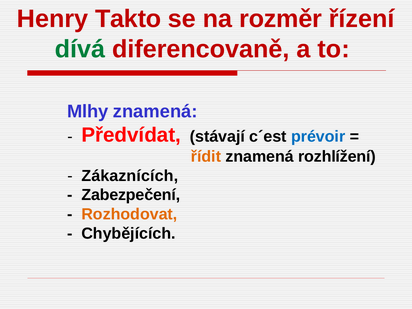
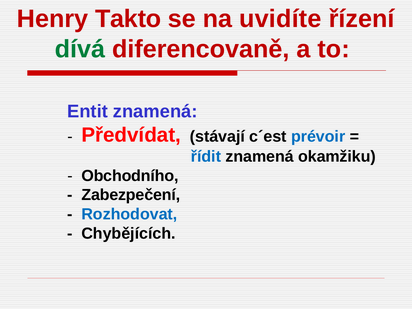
rozměr: rozměr -> uvidíte
Mlhy: Mlhy -> Entit
řídit colour: orange -> blue
rozhlížení: rozhlížení -> okamžiku
Zákaznících: Zákaznících -> Obchodního
Rozhodovat colour: orange -> blue
